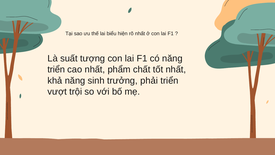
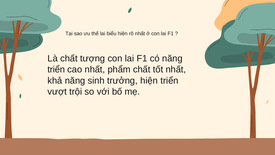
Là suất: suất -> chất
trưởng phải: phải -> hiện
